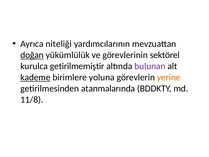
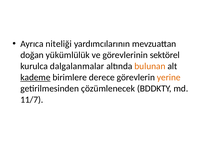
doğan underline: present -> none
getirilmemiştir: getirilmemiştir -> dalgalanmalar
bulunan colour: purple -> orange
yoluna: yoluna -> derece
atanmalarında: atanmalarında -> çözümlenecek
11/8: 11/8 -> 11/7
